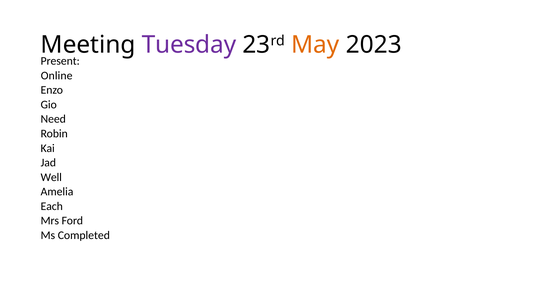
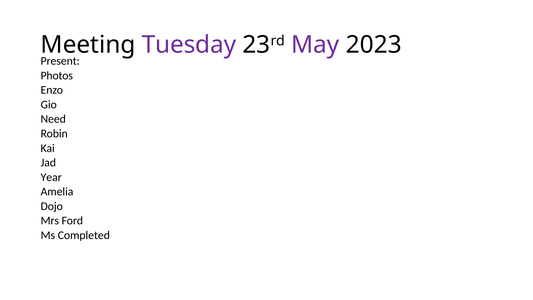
May colour: orange -> purple
Online: Online -> Photos
Well: Well -> Year
Each: Each -> Dojo
